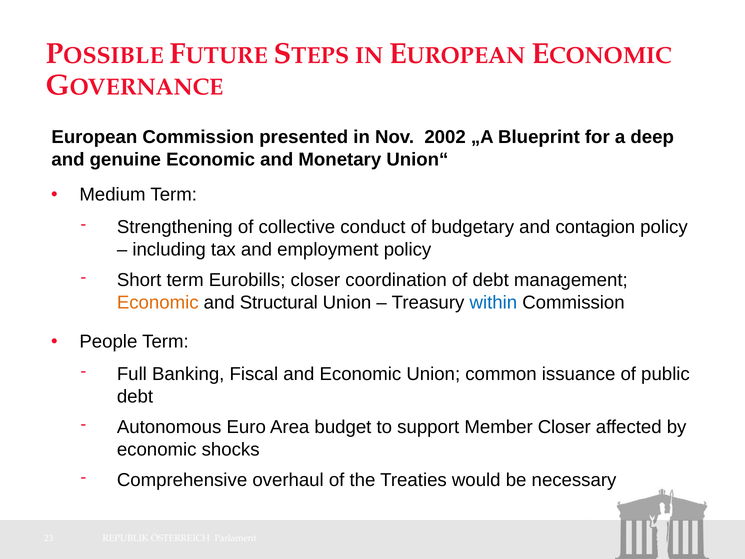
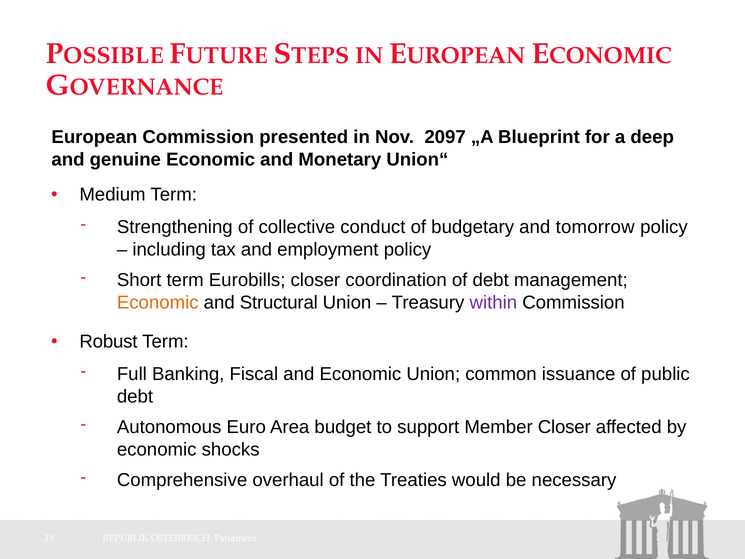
2002: 2002 -> 2097
contagion: contagion -> tomorrow
within colour: blue -> purple
People: People -> Robust
